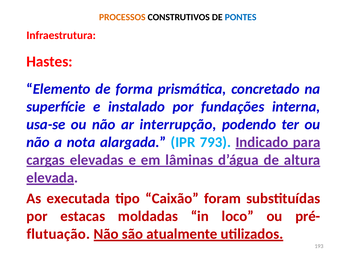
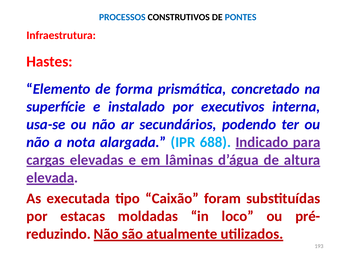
PROCESSOS colour: orange -> blue
fundações: fundações -> executivos
interrupção: interrupção -> secundários
793: 793 -> 688
flutuação: flutuação -> reduzindo
